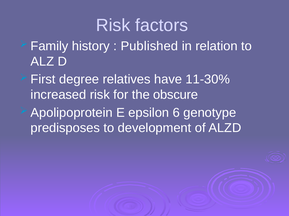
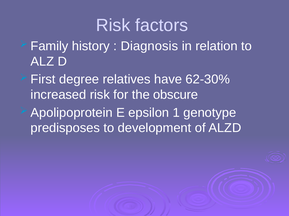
Published: Published -> Diagnosis
11-30%: 11-30% -> 62-30%
6: 6 -> 1
